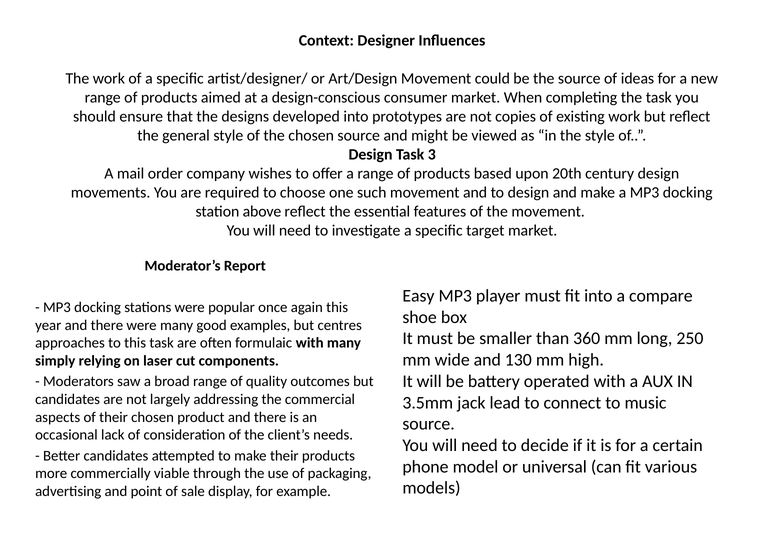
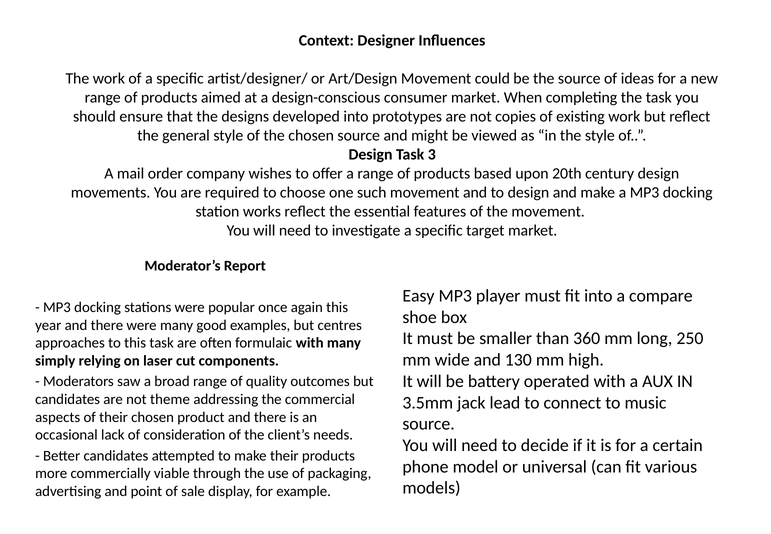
above: above -> works
largely: largely -> theme
